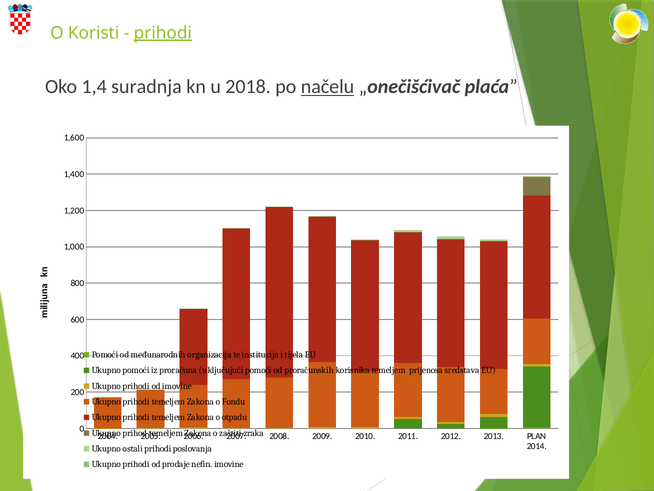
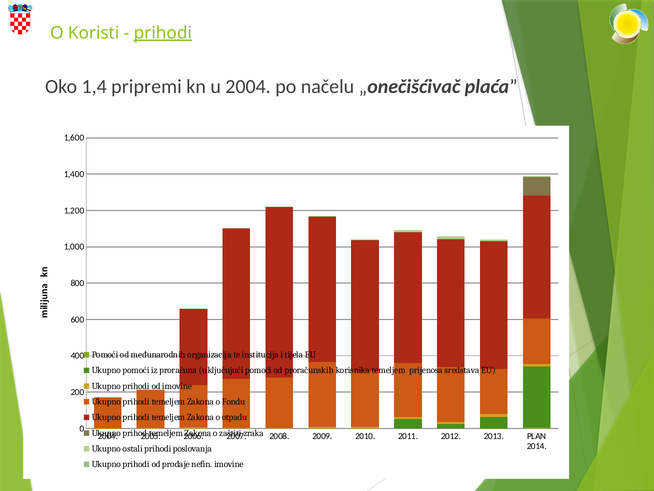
suradnja: suradnja -> pripremi
u 2018: 2018 -> 2004
načelu underline: present -> none
